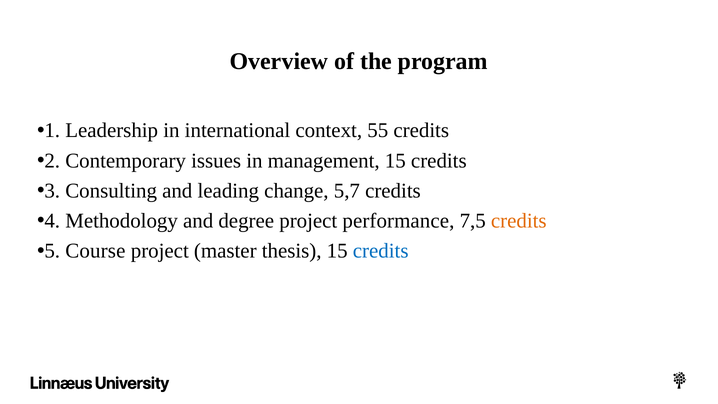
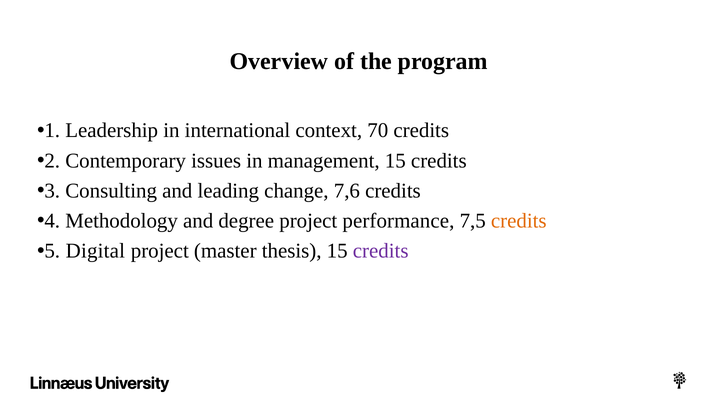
55: 55 -> 70
5,7: 5,7 -> 7,6
Course: Course -> Digital
credits at (381, 251) colour: blue -> purple
